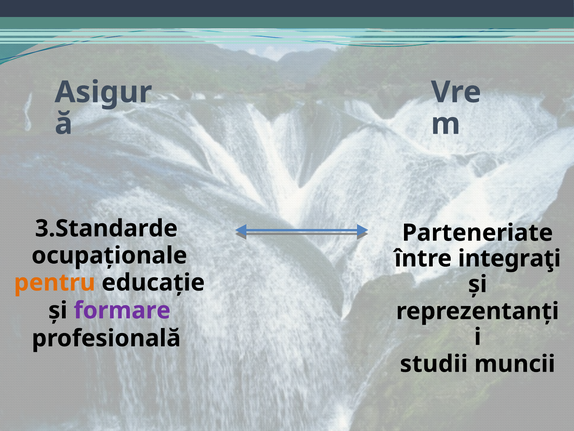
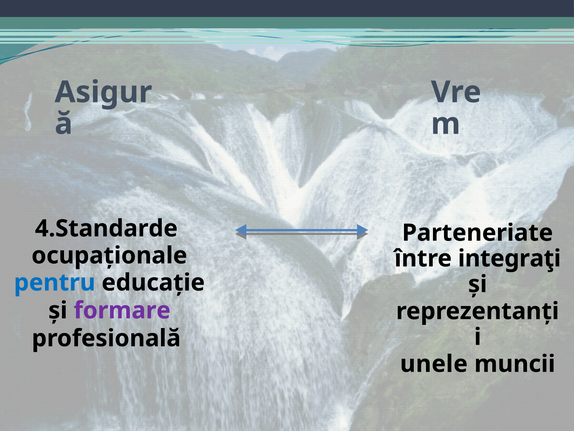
3.Standarde: 3.Standarde -> 4.Standarde
pentru colour: orange -> blue
studii: studii -> unele
